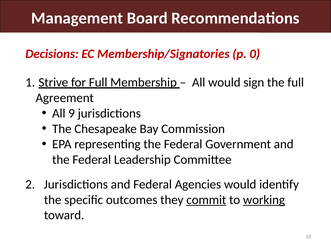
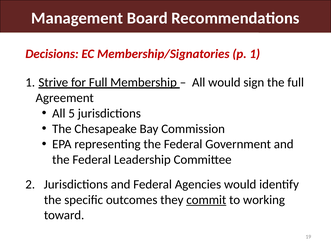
p 0: 0 -> 1
9: 9 -> 5
working underline: present -> none
